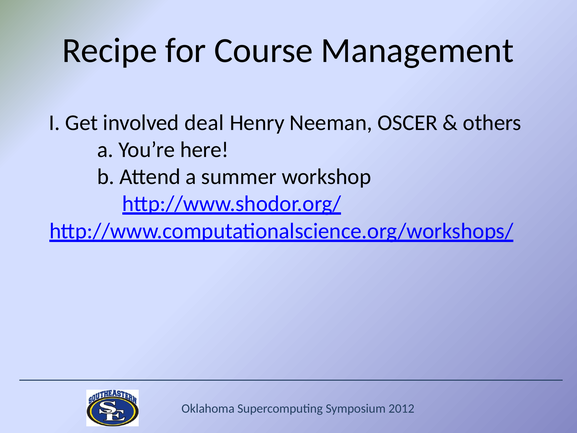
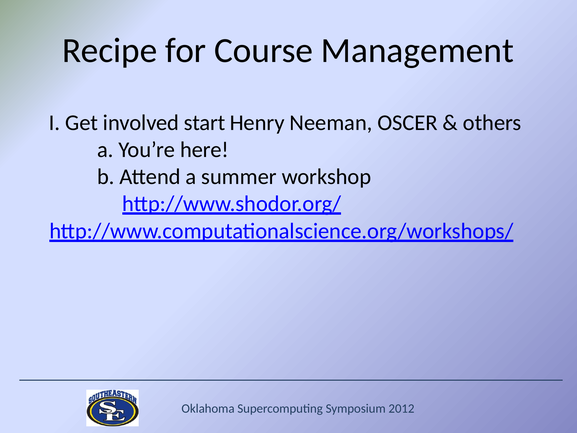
deal: deal -> start
